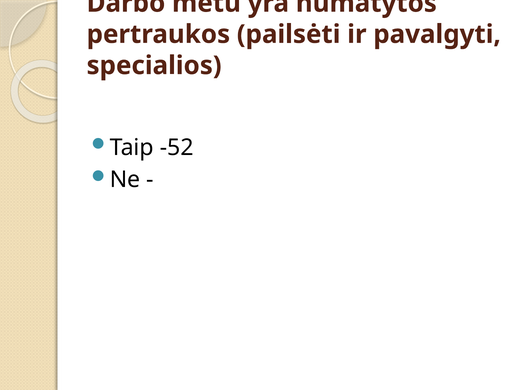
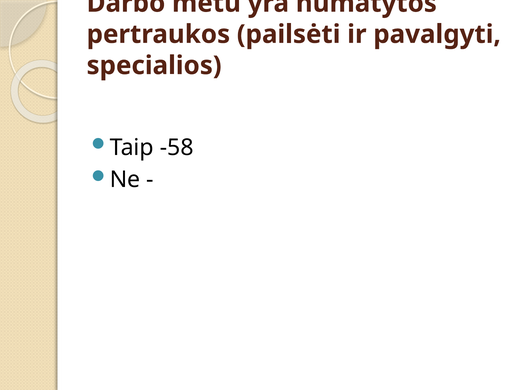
-52: -52 -> -58
